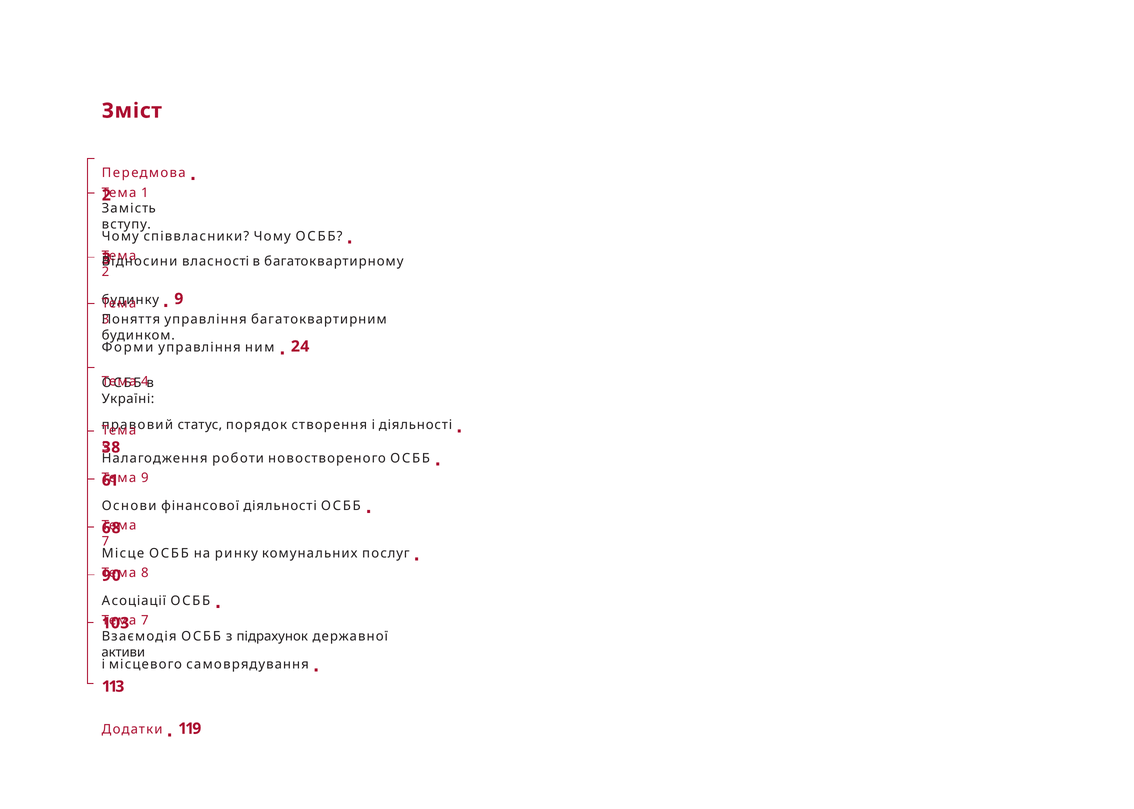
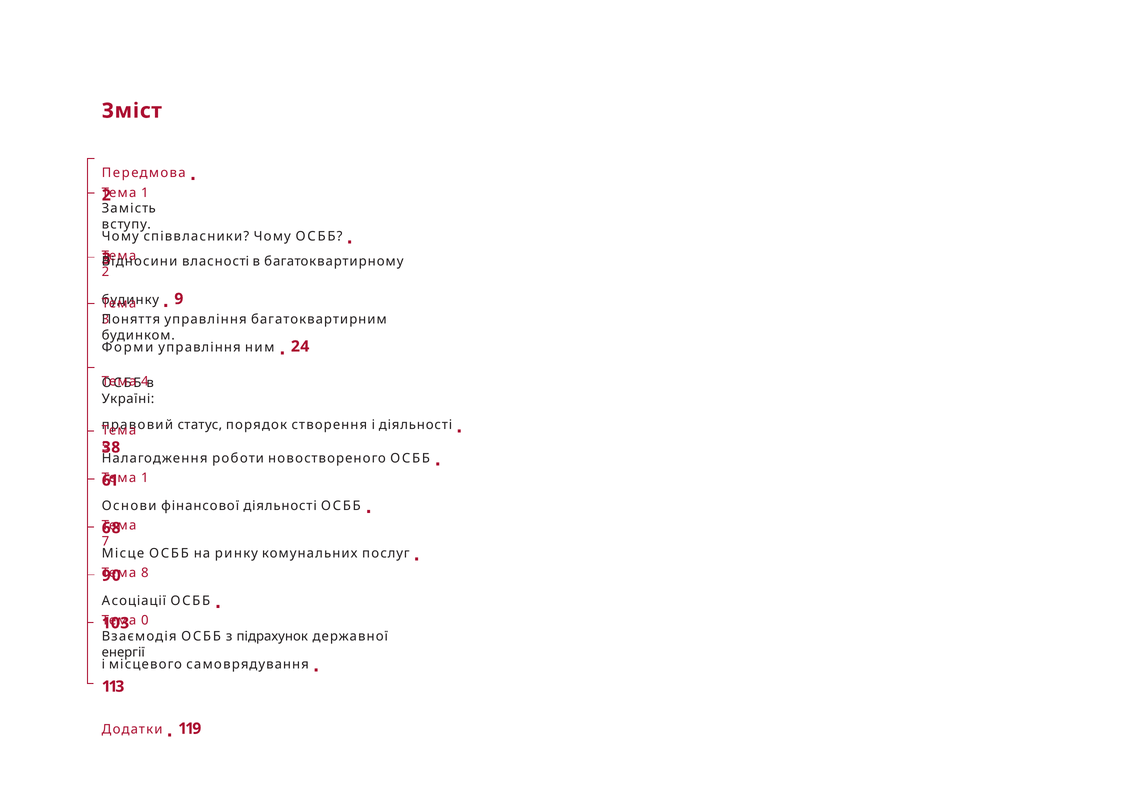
9 at (145, 478): 9 -> 1
7 at (145, 620): 7 -> 0
активи: активи -> енергії
